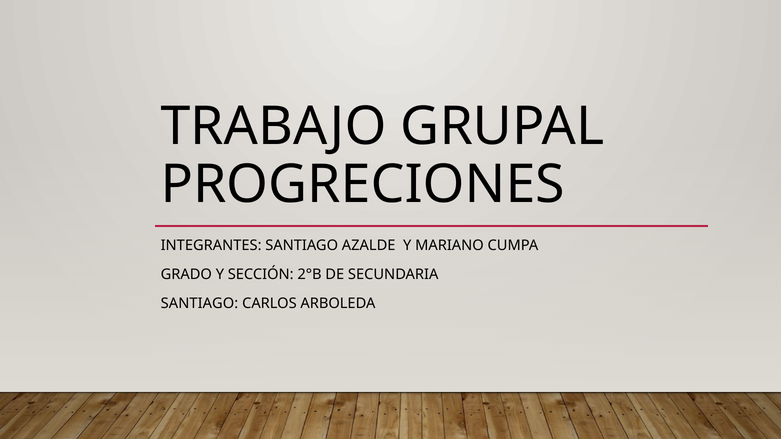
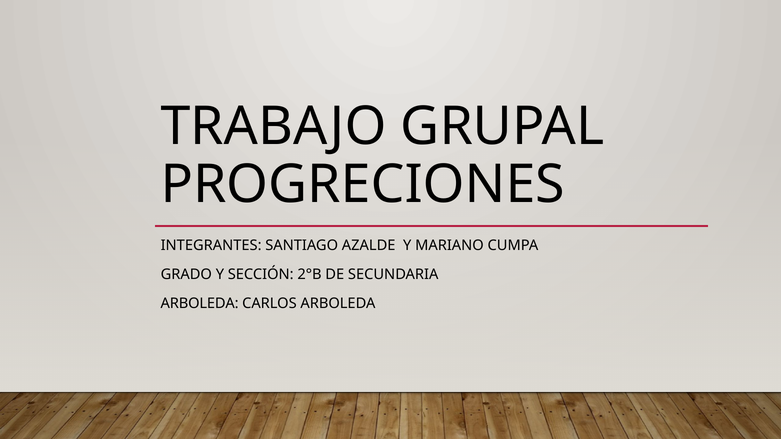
SANTIAGO at (199, 304): SANTIAGO -> ARBOLEDA
